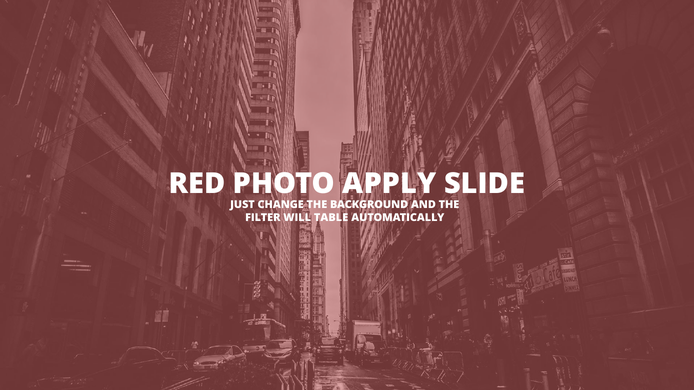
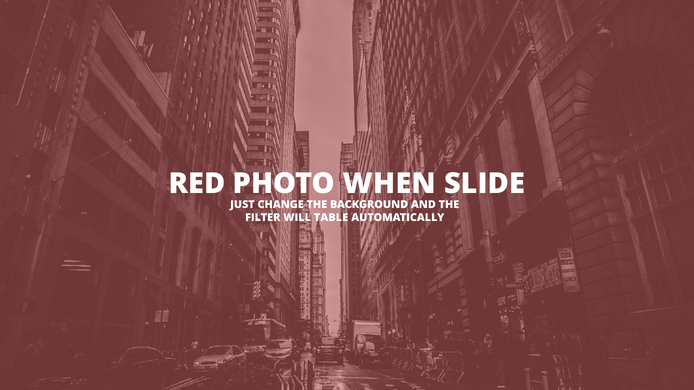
APPLY: APPLY -> WHEN
